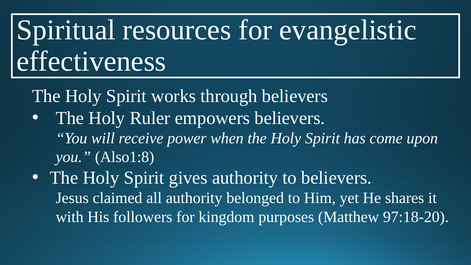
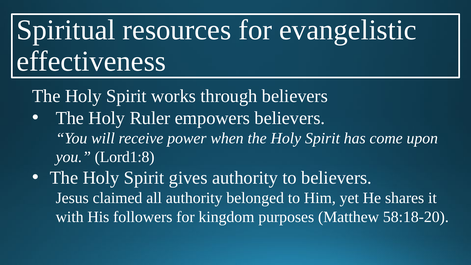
Also1:8: Also1:8 -> Lord1:8
97:18-20: 97:18-20 -> 58:18-20
